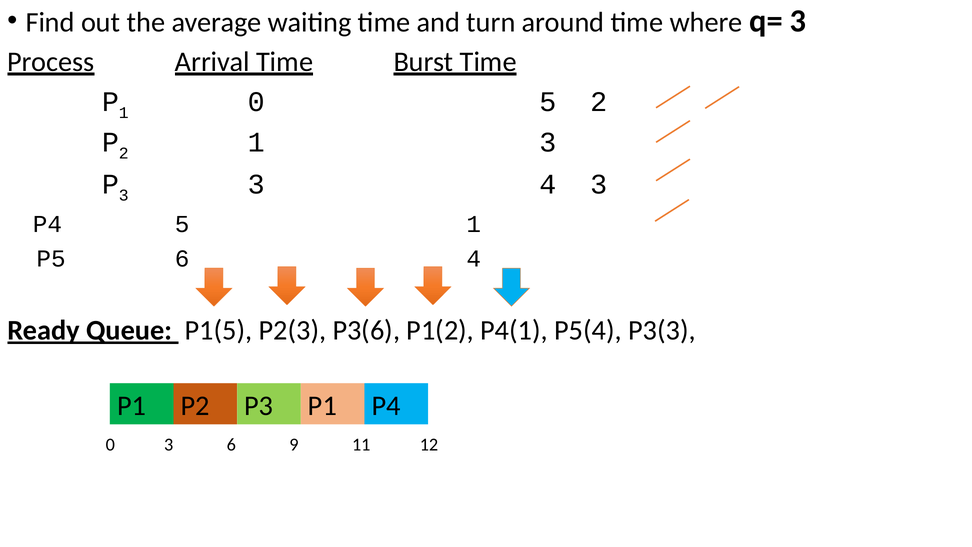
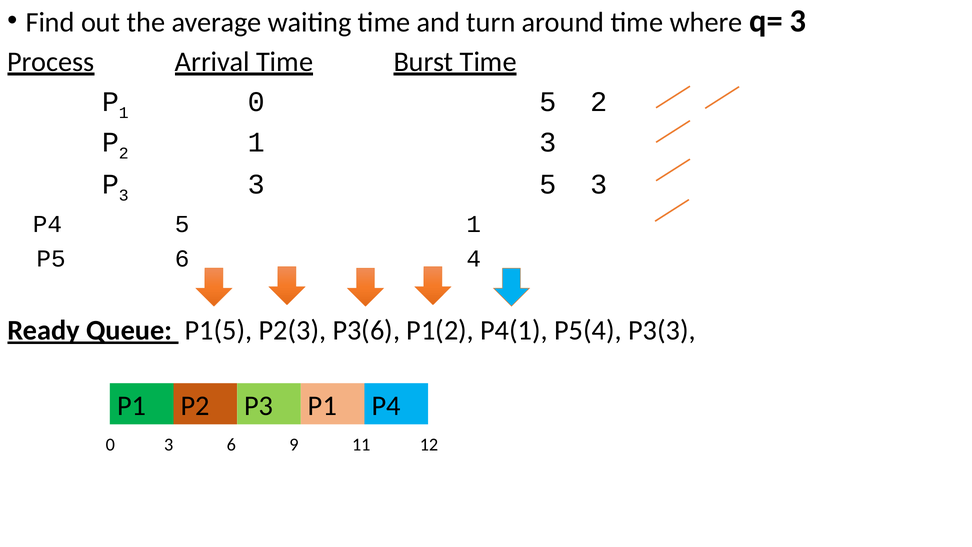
3 4: 4 -> 5
